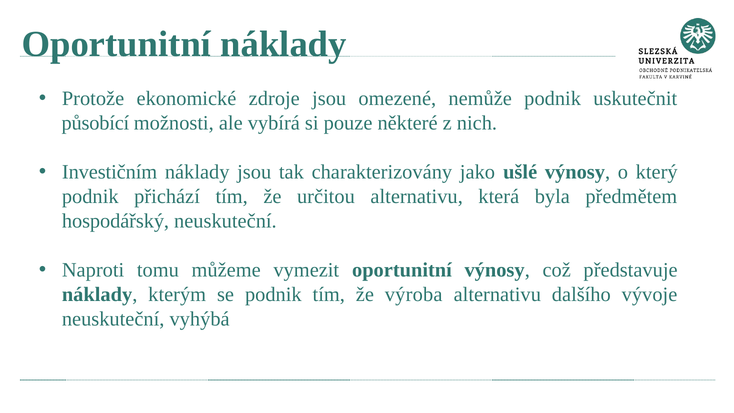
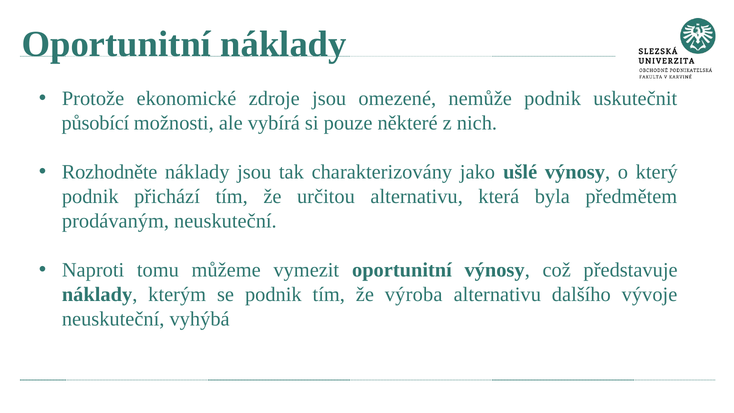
Investičním: Investičním -> Rozhodněte
hospodářský: hospodářský -> prodávaným
